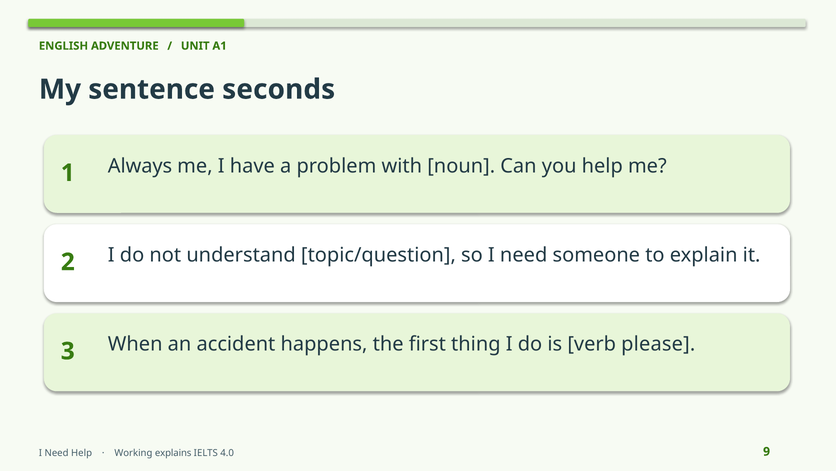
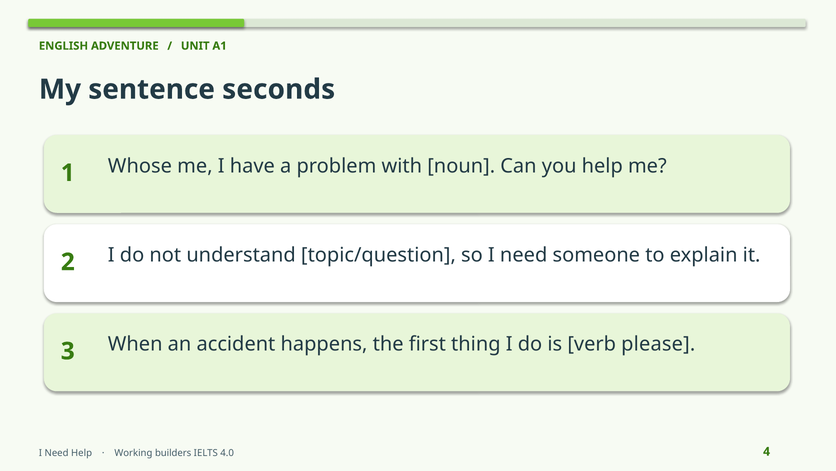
Always: Always -> Whose
explains: explains -> builders
9: 9 -> 4
